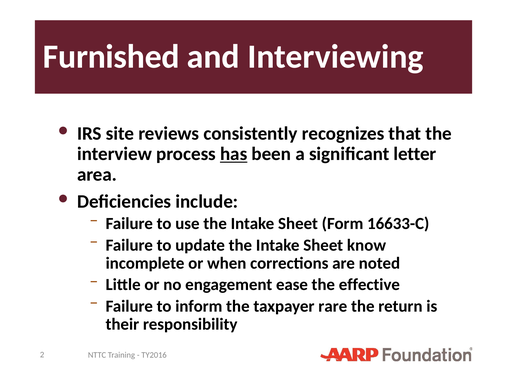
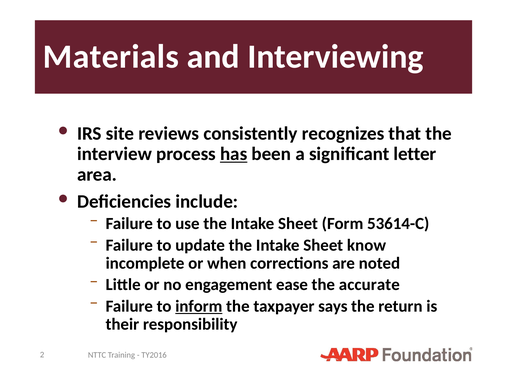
Furnished: Furnished -> Materials
16633-C: 16633-C -> 53614-C
effective: effective -> accurate
inform underline: none -> present
rare: rare -> says
